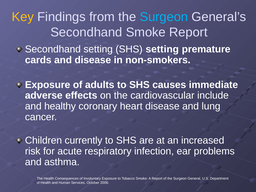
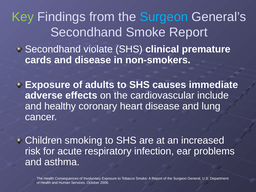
Key colour: yellow -> light green
Secondhand setting: setting -> violate
SHS setting: setting -> clinical
currently: currently -> smoking
